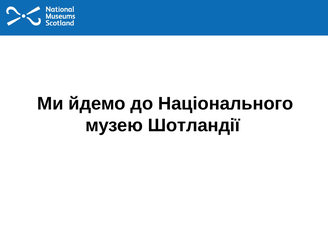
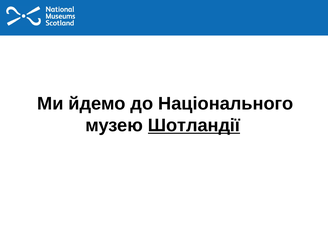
Шотландії underline: none -> present
